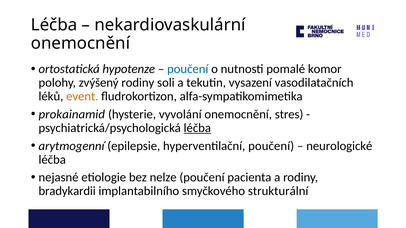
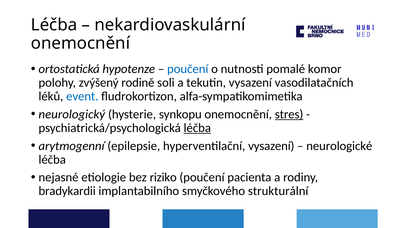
zvýšený rodiny: rodiny -> rodině
event colour: orange -> blue
prokainamid: prokainamid -> neurologický
vyvolání: vyvolání -> synkopu
stres underline: none -> present
hyperventilační poučení: poučení -> vysazení
nelze: nelze -> riziko
